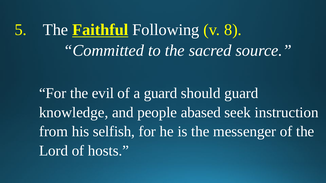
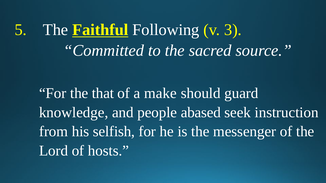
8: 8 -> 3
evil: evil -> that
a guard: guard -> make
